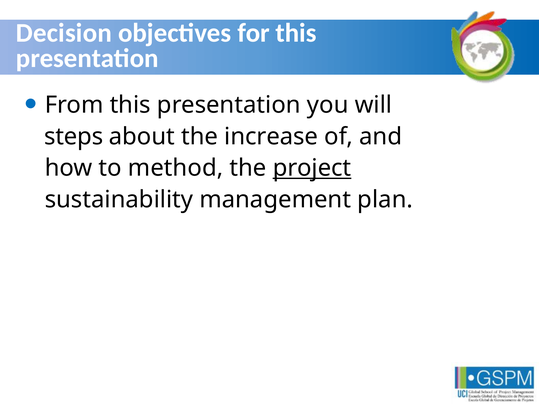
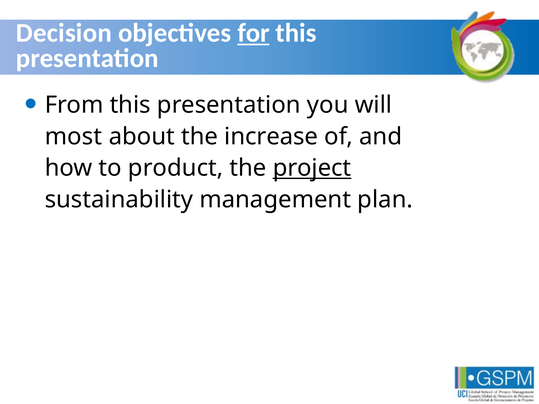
for underline: none -> present
steps: steps -> most
method: method -> product
